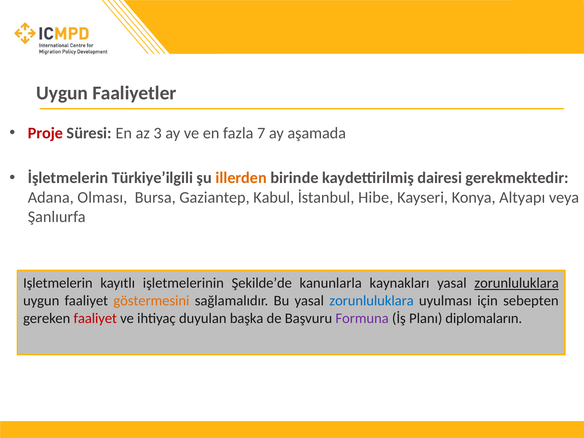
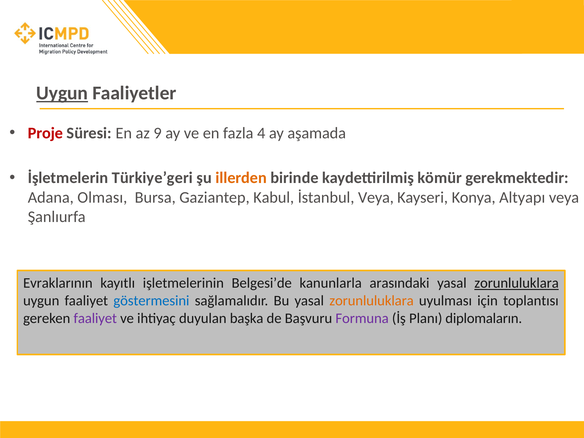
Uygun at (62, 93) underline: none -> present
3: 3 -> 9
7: 7 -> 4
Türkiye’ilgili: Türkiye’ilgili -> Türkiye’geri
dairesi: dairesi -> kömür
İstanbul Hibe: Hibe -> Veya
Işletmelerin: Işletmelerin -> Evraklarının
Şekilde’de: Şekilde’de -> Belgesi’de
kaynakları: kaynakları -> arasındaki
göstermesini colour: orange -> blue
zorunluluklara at (372, 301) colour: blue -> orange
sebepten: sebepten -> toplantısı
faaliyet at (95, 318) colour: red -> purple
